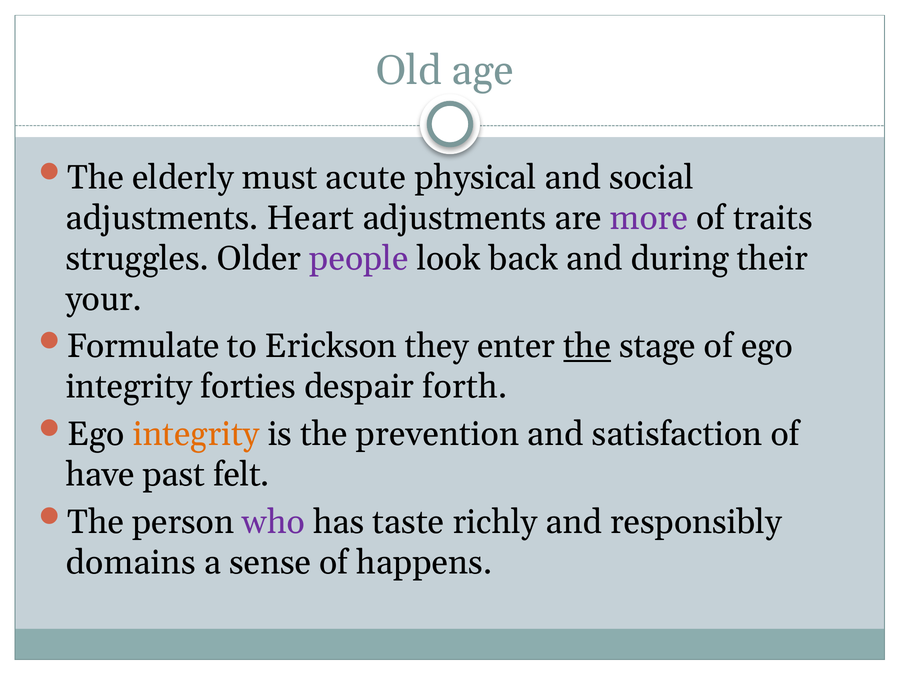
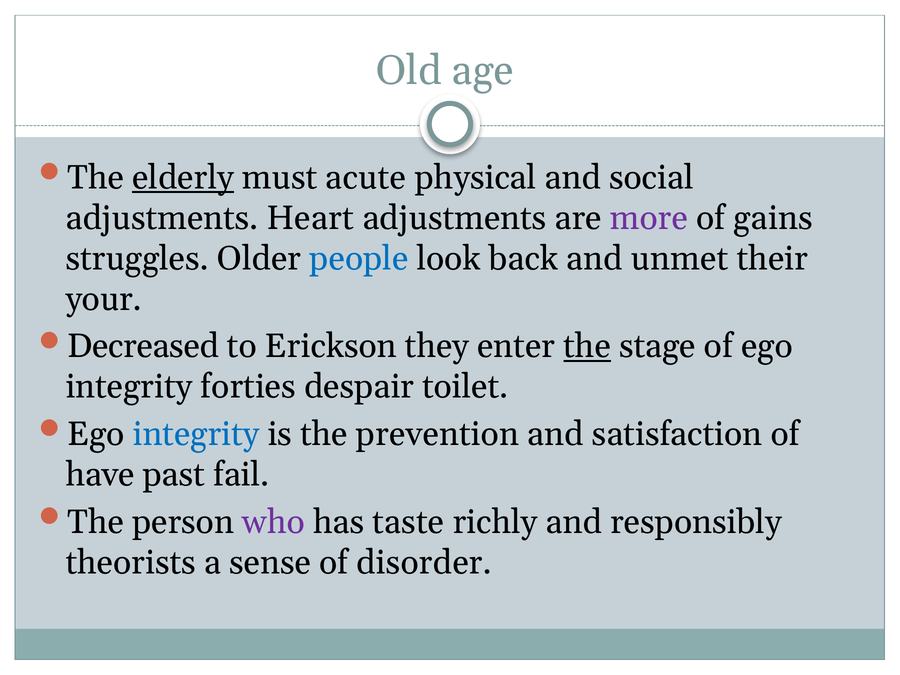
elderly underline: none -> present
traits: traits -> gains
people colour: purple -> blue
during: during -> unmet
Formulate: Formulate -> Decreased
forth: forth -> toilet
integrity at (196, 434) colour: orange -> blue
felt: felt -> fail
domains: domains -> theorists
happens: happens -> disorder
